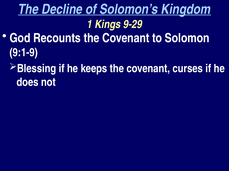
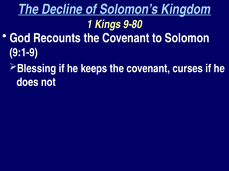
9-29: 9-29 -> 9-80
